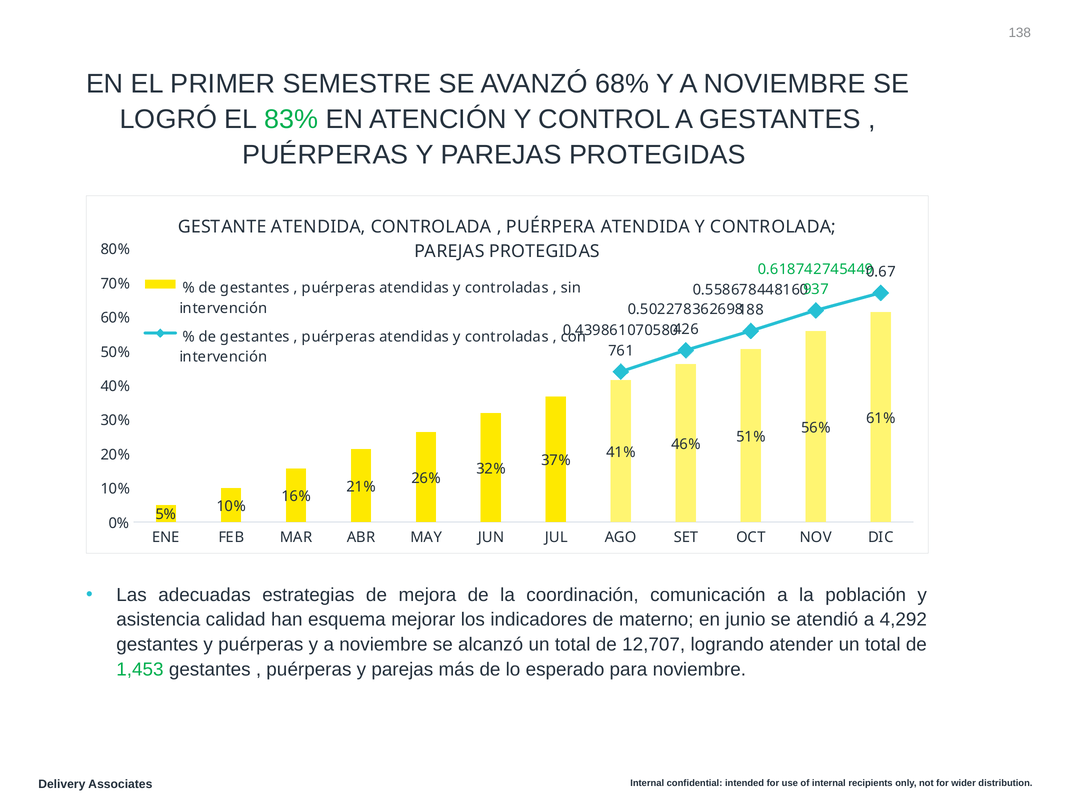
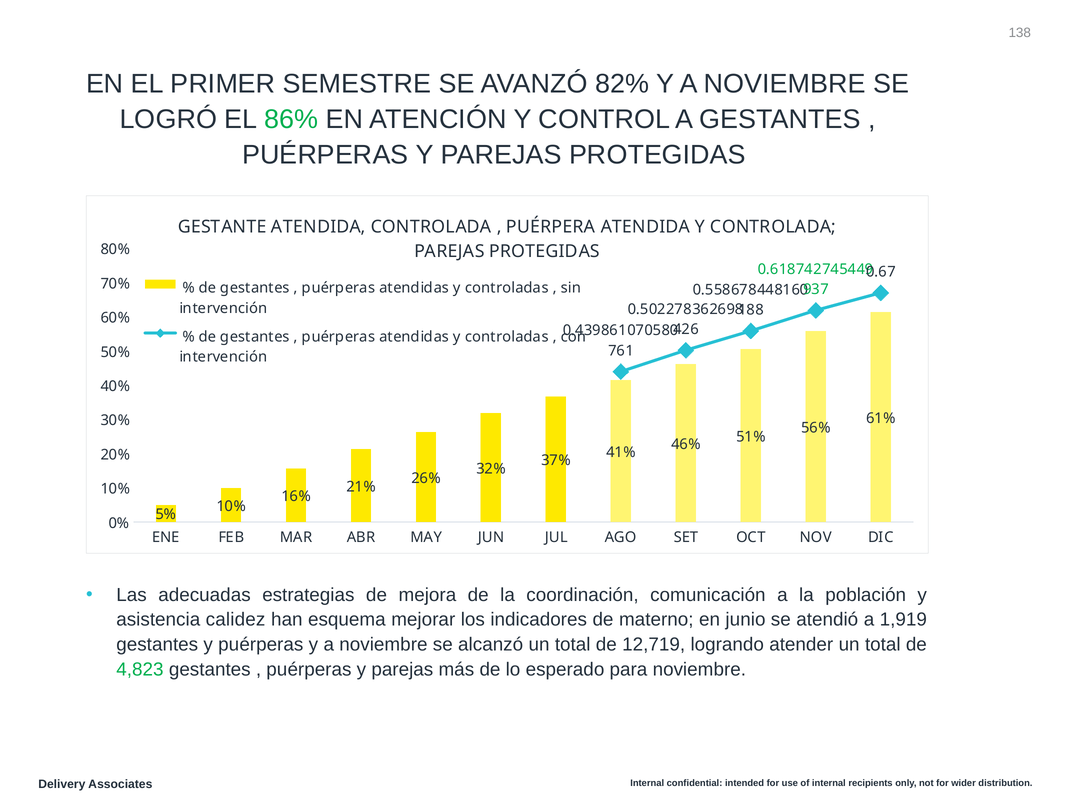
68%: 68% -> 82%
83%: 83% -> 86%
calidad: calidad -> calidez
4,292: 4,292 -> 1,919
12,707: 12,707 -> 12,719
1,453: 1,453 -> 4,823
